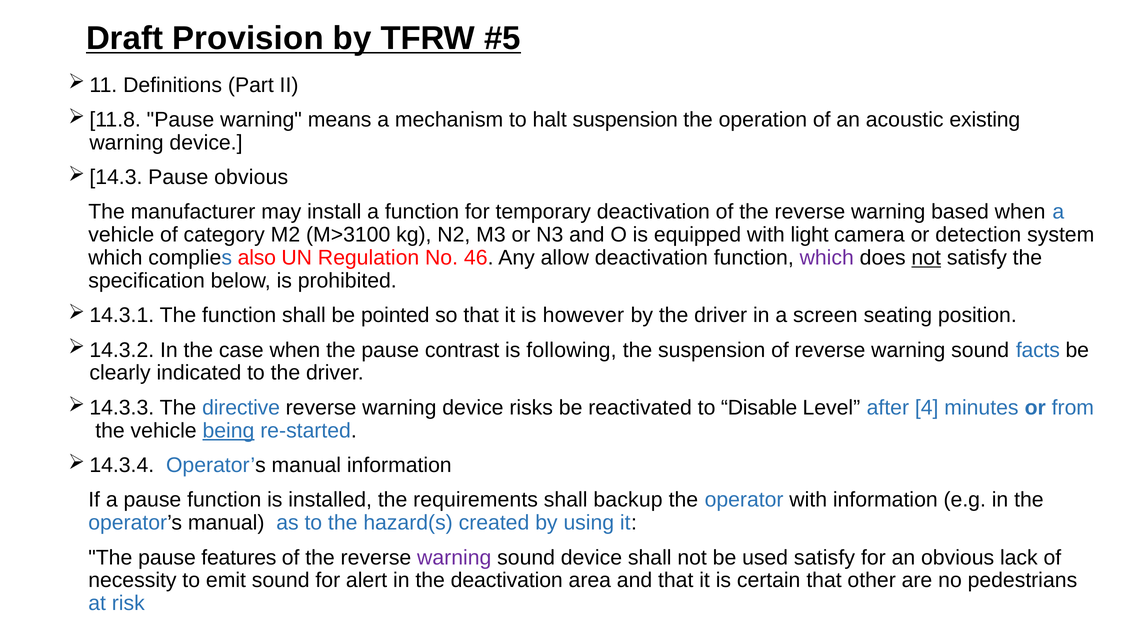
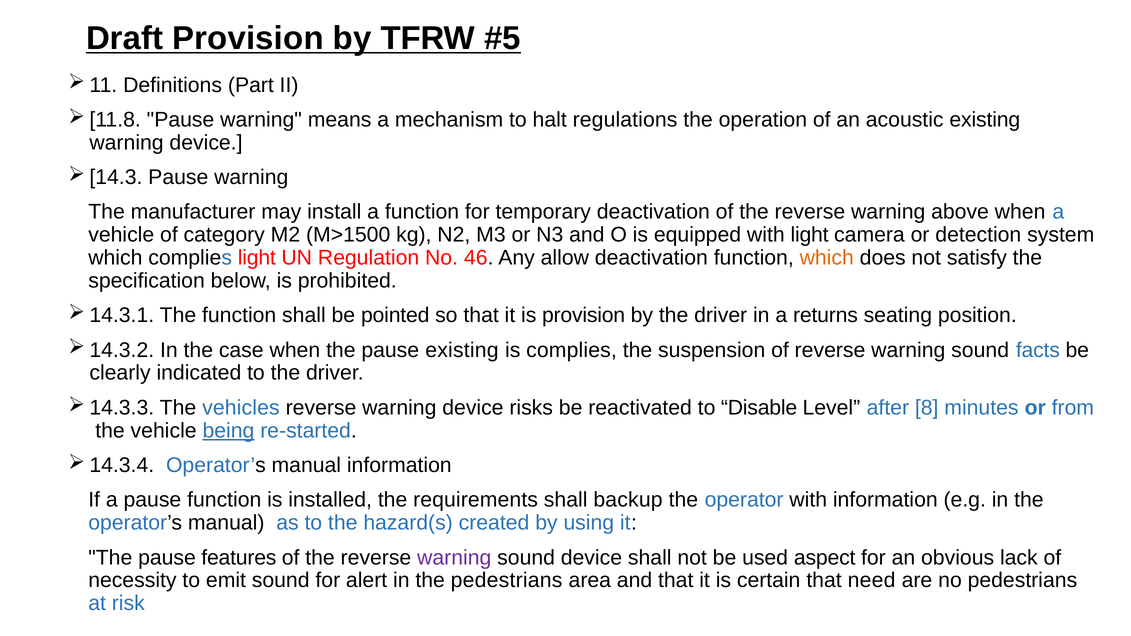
halt suspension: suspension -> regulations
obvious at (251, 177): obvious -> warning
based: based -> above
M>3100: M>3100 -> M>1500
complies also: also -> light
which at (827, 258) colour: purple -> orange
not at (926, 258) underline: present -> none
is however: however -> provision
screen: screen -> returns
pause contrast: contrast -> existing
is following: following -> complies
directive: directive -> vehicles
4: 4 -> 8
used satisfy: satisfy -> aspect
the deactivation: deactivation -> pedestrians
other: other -> need
